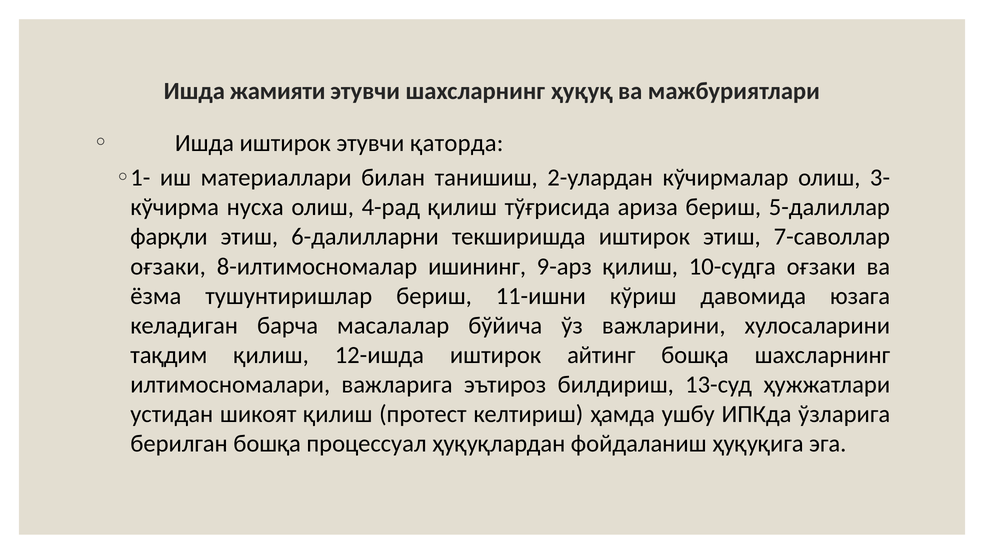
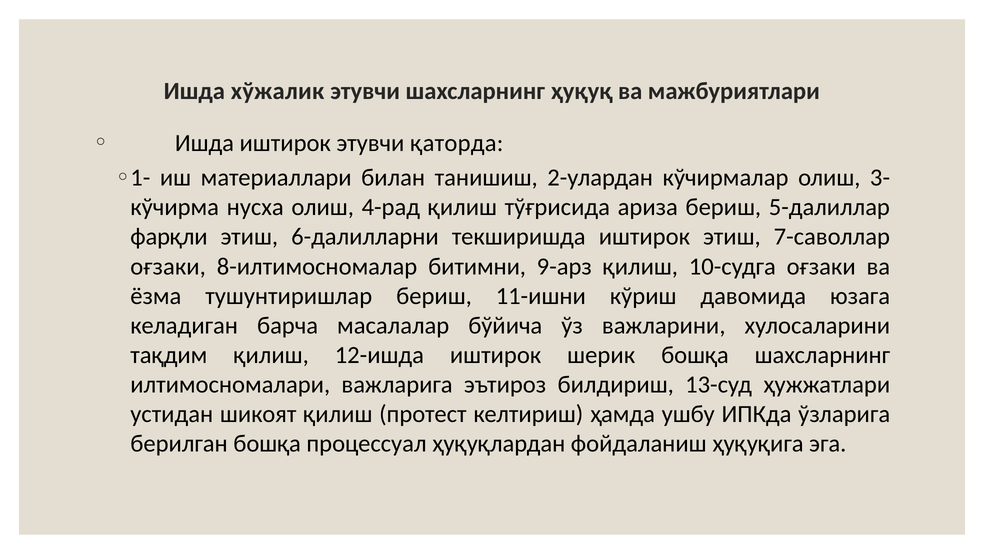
жамияти: жамияти -> хўжалик
ишининг: ишининг -> битимни
айтинг: айтинг -> шерик
